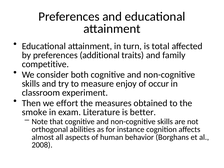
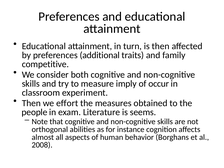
is total: total -> then
enjoy: enjoy -> imply
smoke: smoke -> people
better: better -> seems
